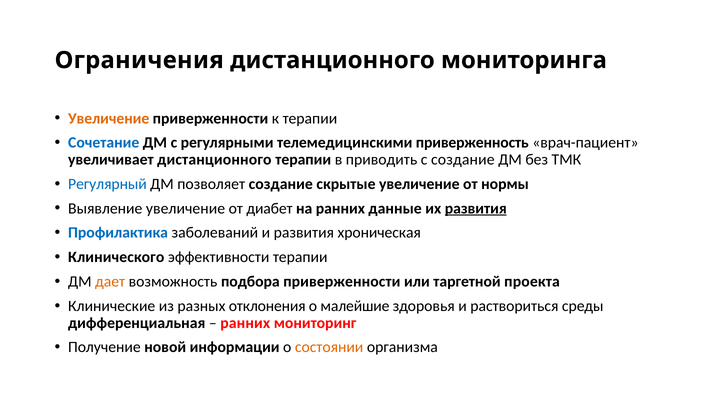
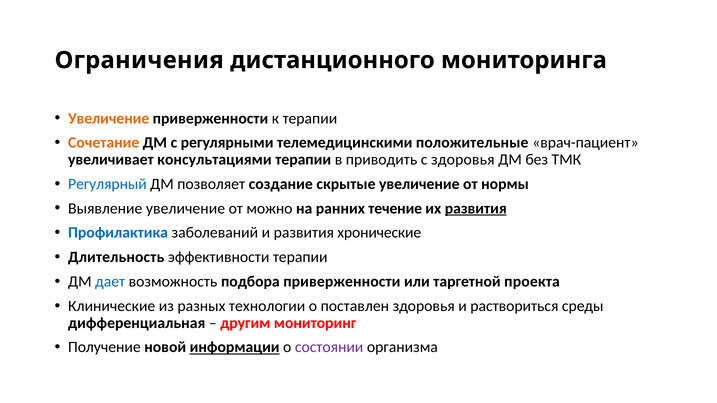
Сочетание colour: blue -> orange
приверженность: приверженность -> положительные
увеличивает дистанционного: дистанционного -> консультациями
с создание: создание -> здоровья
диабет: диабет -> можно
данные: данные -> течение
хроническая: хроническая -> хронические
Клинического: Клинического -> Длительность
дает colour: orange -> blue
отклонения: отклонения -> технологии
малейшие: малейшие -> поставлен
ранних at (245, 323): ранних -> другим
информации underline: none -> present
состоянии colour: orange -> purple
